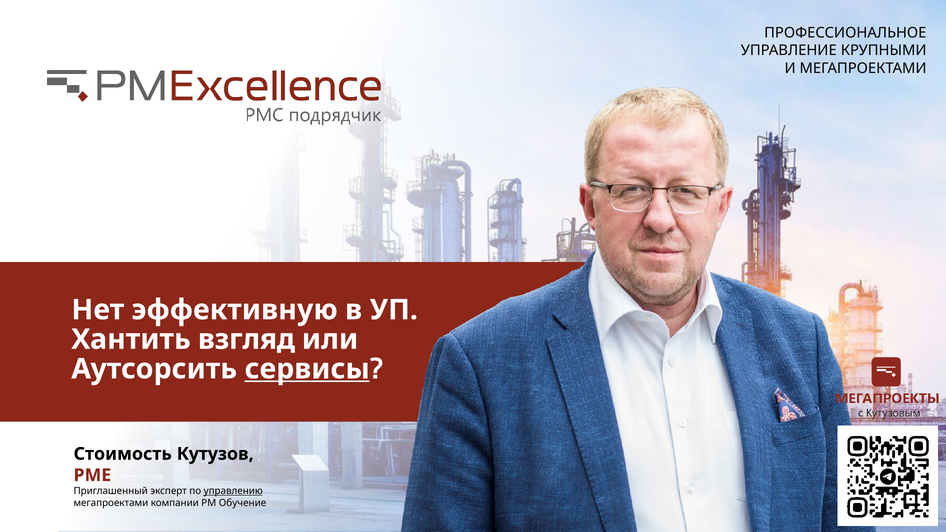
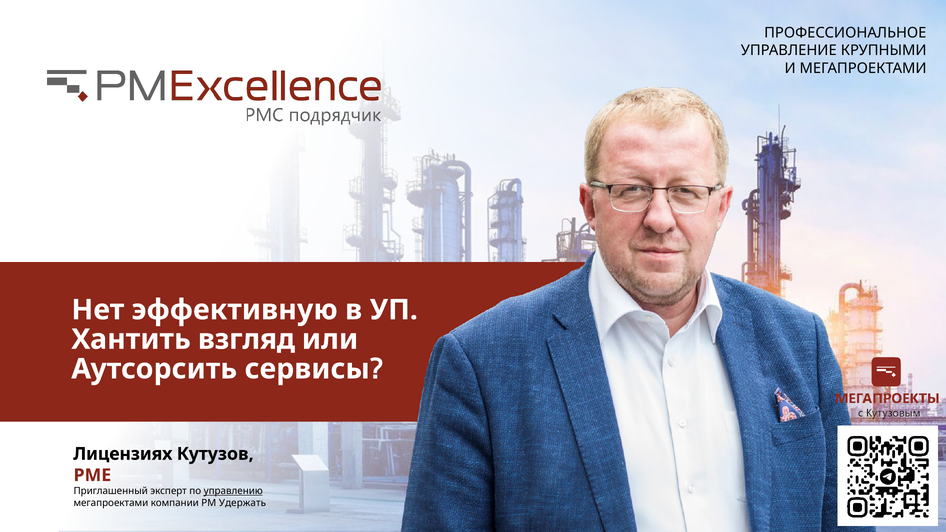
сервисы underline: present -> none
Стоимость: Стоимость -> Лицензиях
Обучение: Обучение -> Удержать
